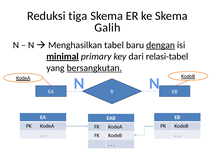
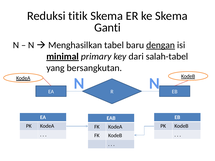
tiga: tiga -> titik
Galih: Galih -> Ganti
relasi-tabel: relasi-tabel -> salah-tabel
bersangkutan underline: present -> none
